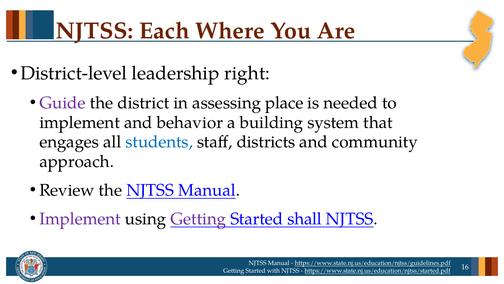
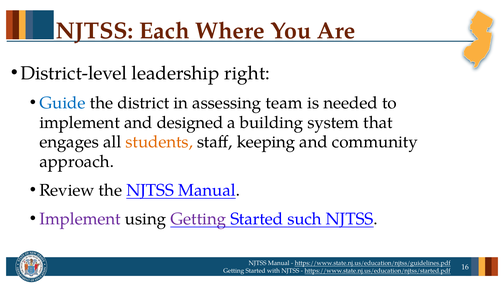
Guide colour: purple -> blue
place: place -> team
behavior: behavior -> designed
students colour: blue -> orange
districts: districts -> keeping
shall: shall -> such
